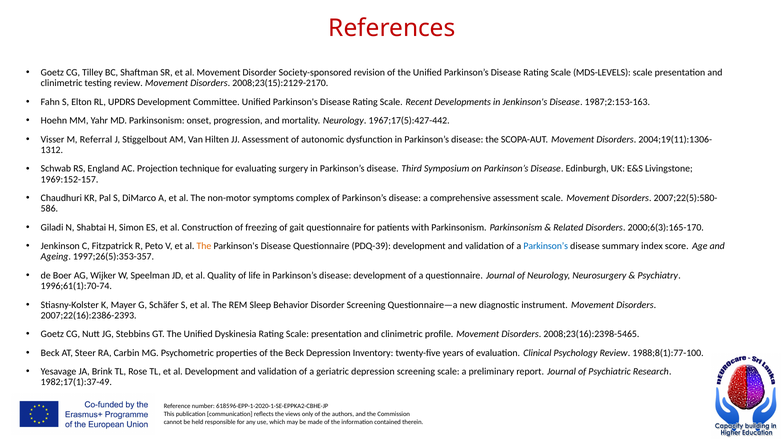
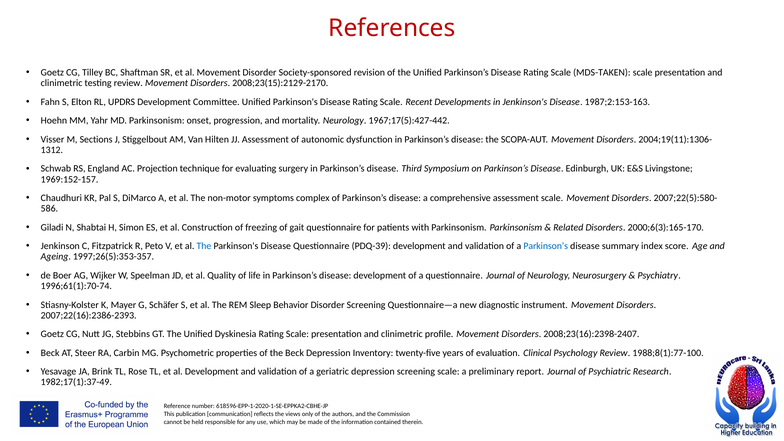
MDS-LEVELS: MDS-LEVELS -> MDS-TAKEN
Referral: Referral -> Sections
The at (204, 246) colour: orange -> blue
2008;23(16):2398-5465: 2008;23(16):2398-5465 -> 2008;23(16):2398-2407
